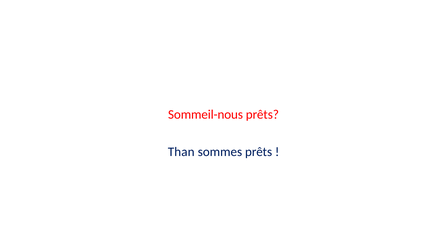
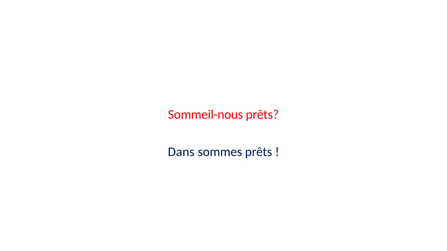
Than: Than -> Dans
